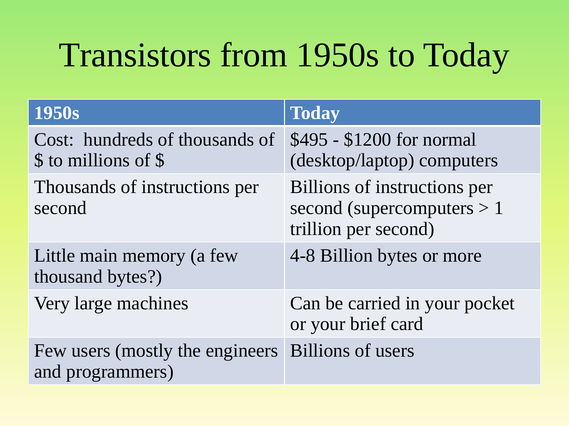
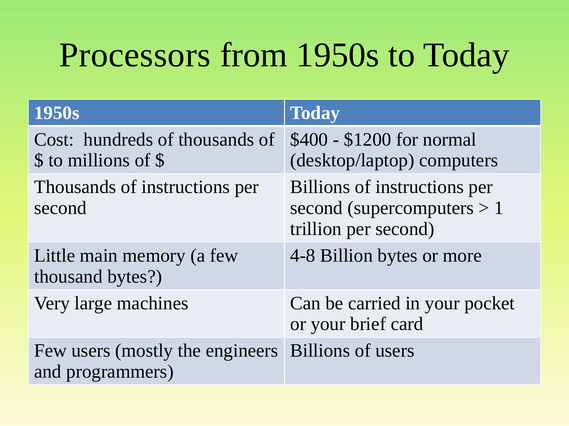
Transistors: Transistors -> Processors
$495: $495 -> $400
